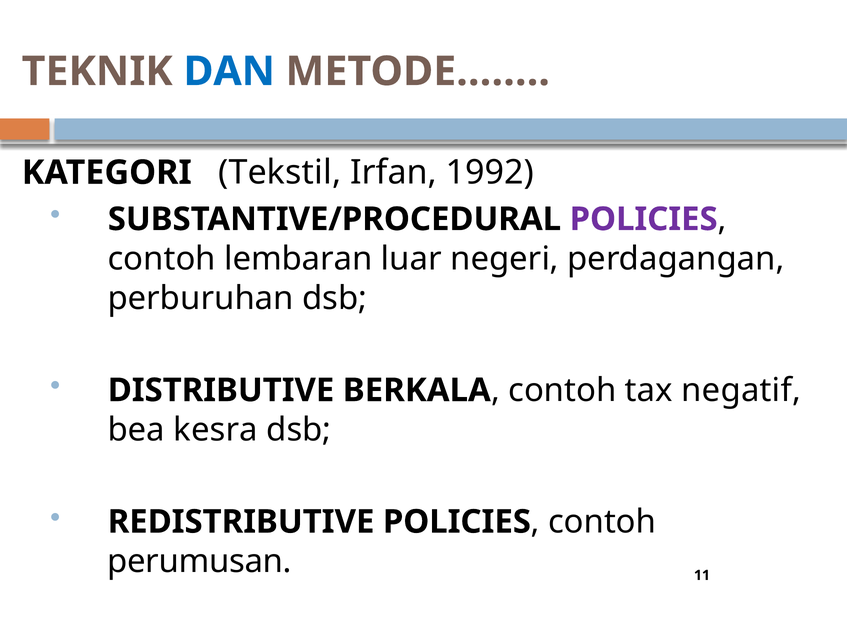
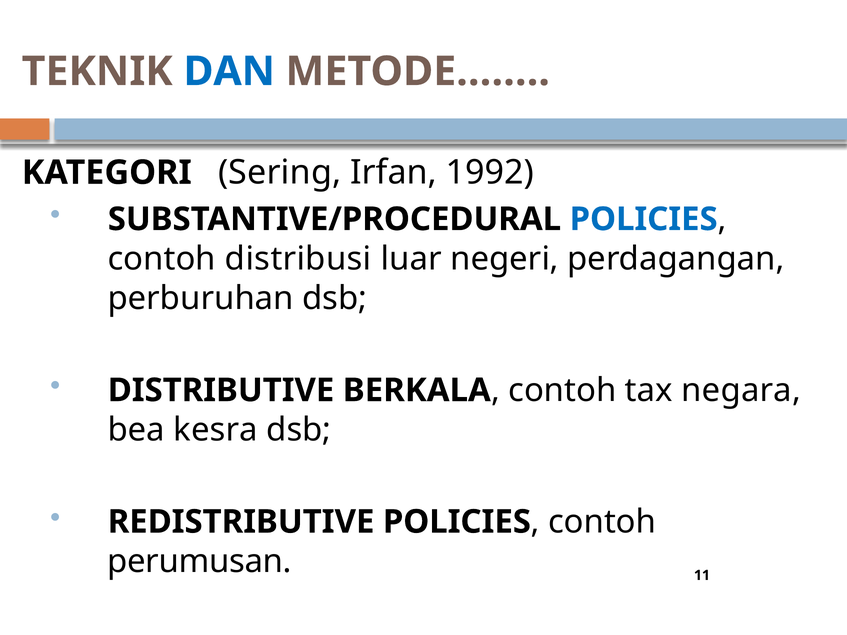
Tekstil: Tekstil -> Sering
POLICIES at (644, 219) colour: purple -> blue
lembaran: lembaran -> distribusi
negatif: negatif -> negara
